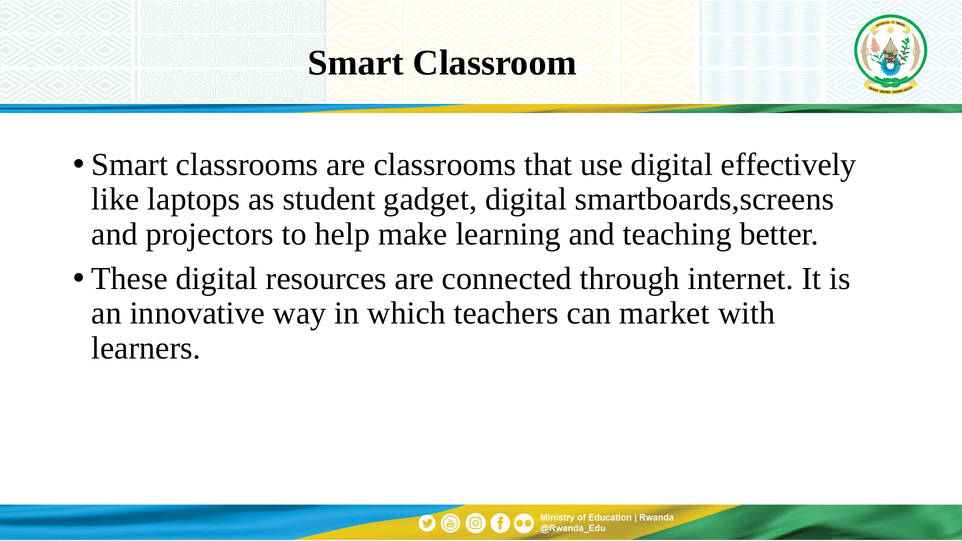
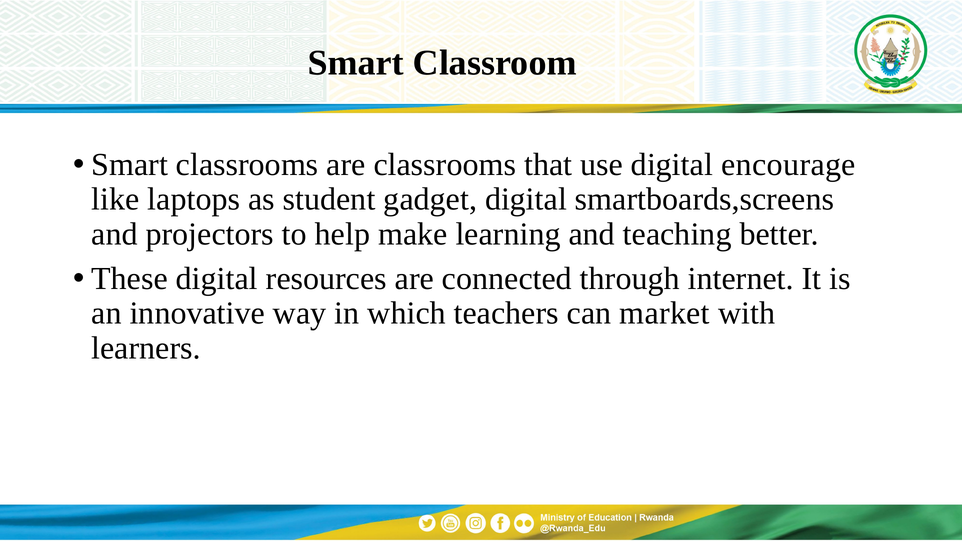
effectively: effectively -> encourage
